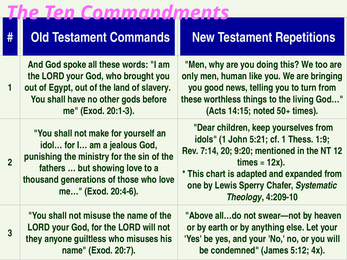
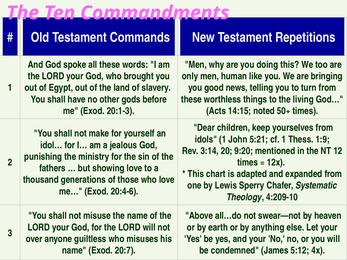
7:14: 7:14 -> 3:14
they: they -> over
